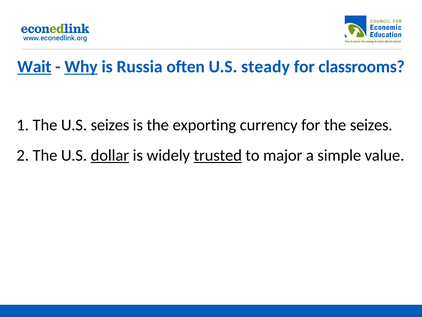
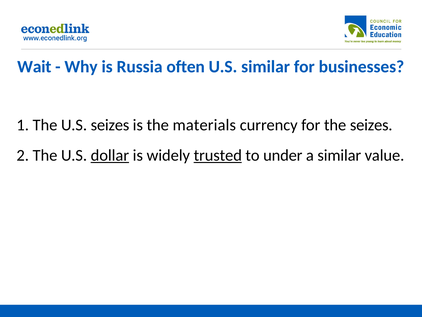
Wait underline: present -> none
Why underline: present -> none
U.S steady: steady -> similar
classrooms: classrooms -> businesses
exporting: exporting -> materials
major: major -> under
a simple: simple -> similar
